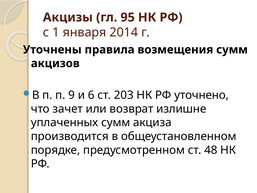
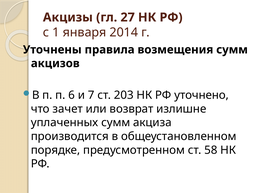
95: 95 -> 27
9: 9 -> 6
6: 6 -> 7
48: 48 -> 58
